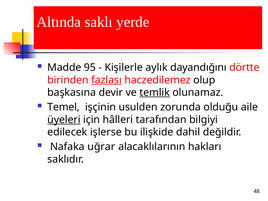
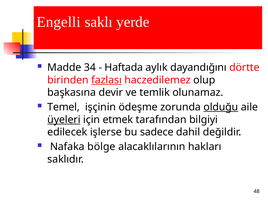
Altında: Altında -> Engelli
95: 95 -> 34
Kişilerle: Kişilerle -> Haftada
temlik underline: present -> none
usulden: usulden -> ödeşme
olduğu underline: none -> present
hâlleri: hâlleri -> etmek
ilişkide: ilişkide -> sadece
uğrar: uğrar -> bölge
